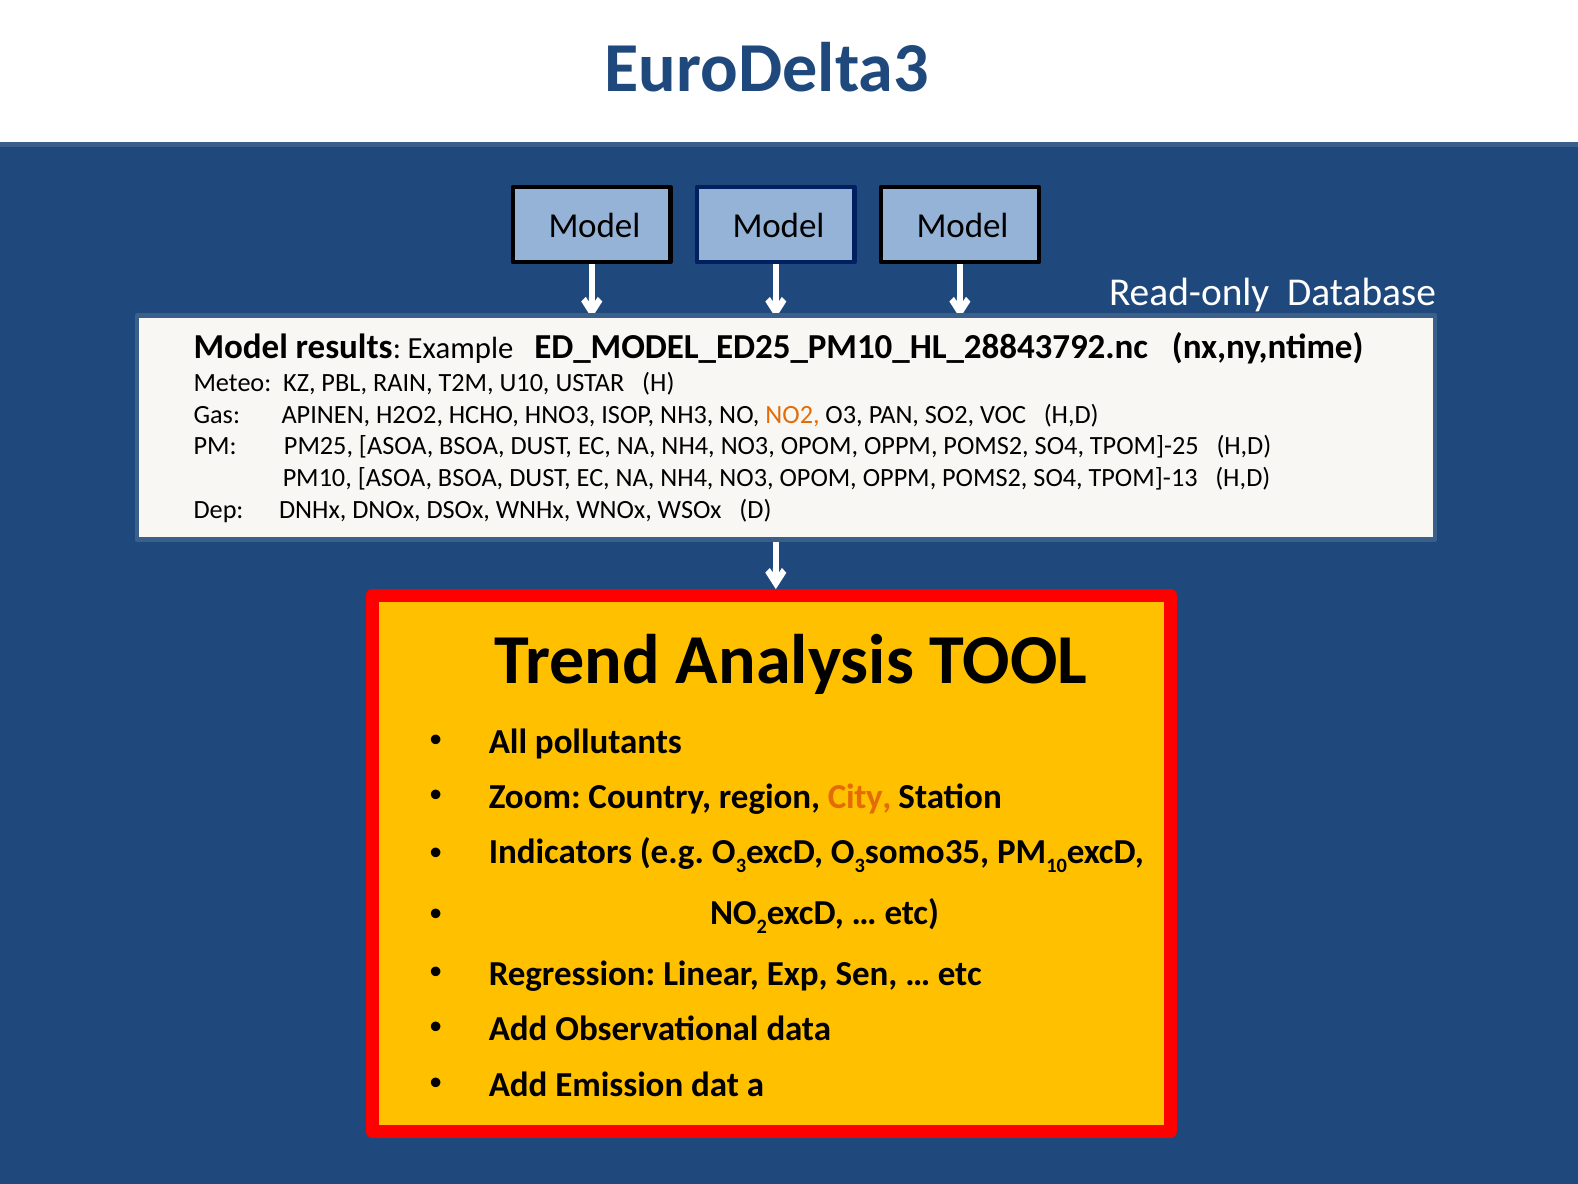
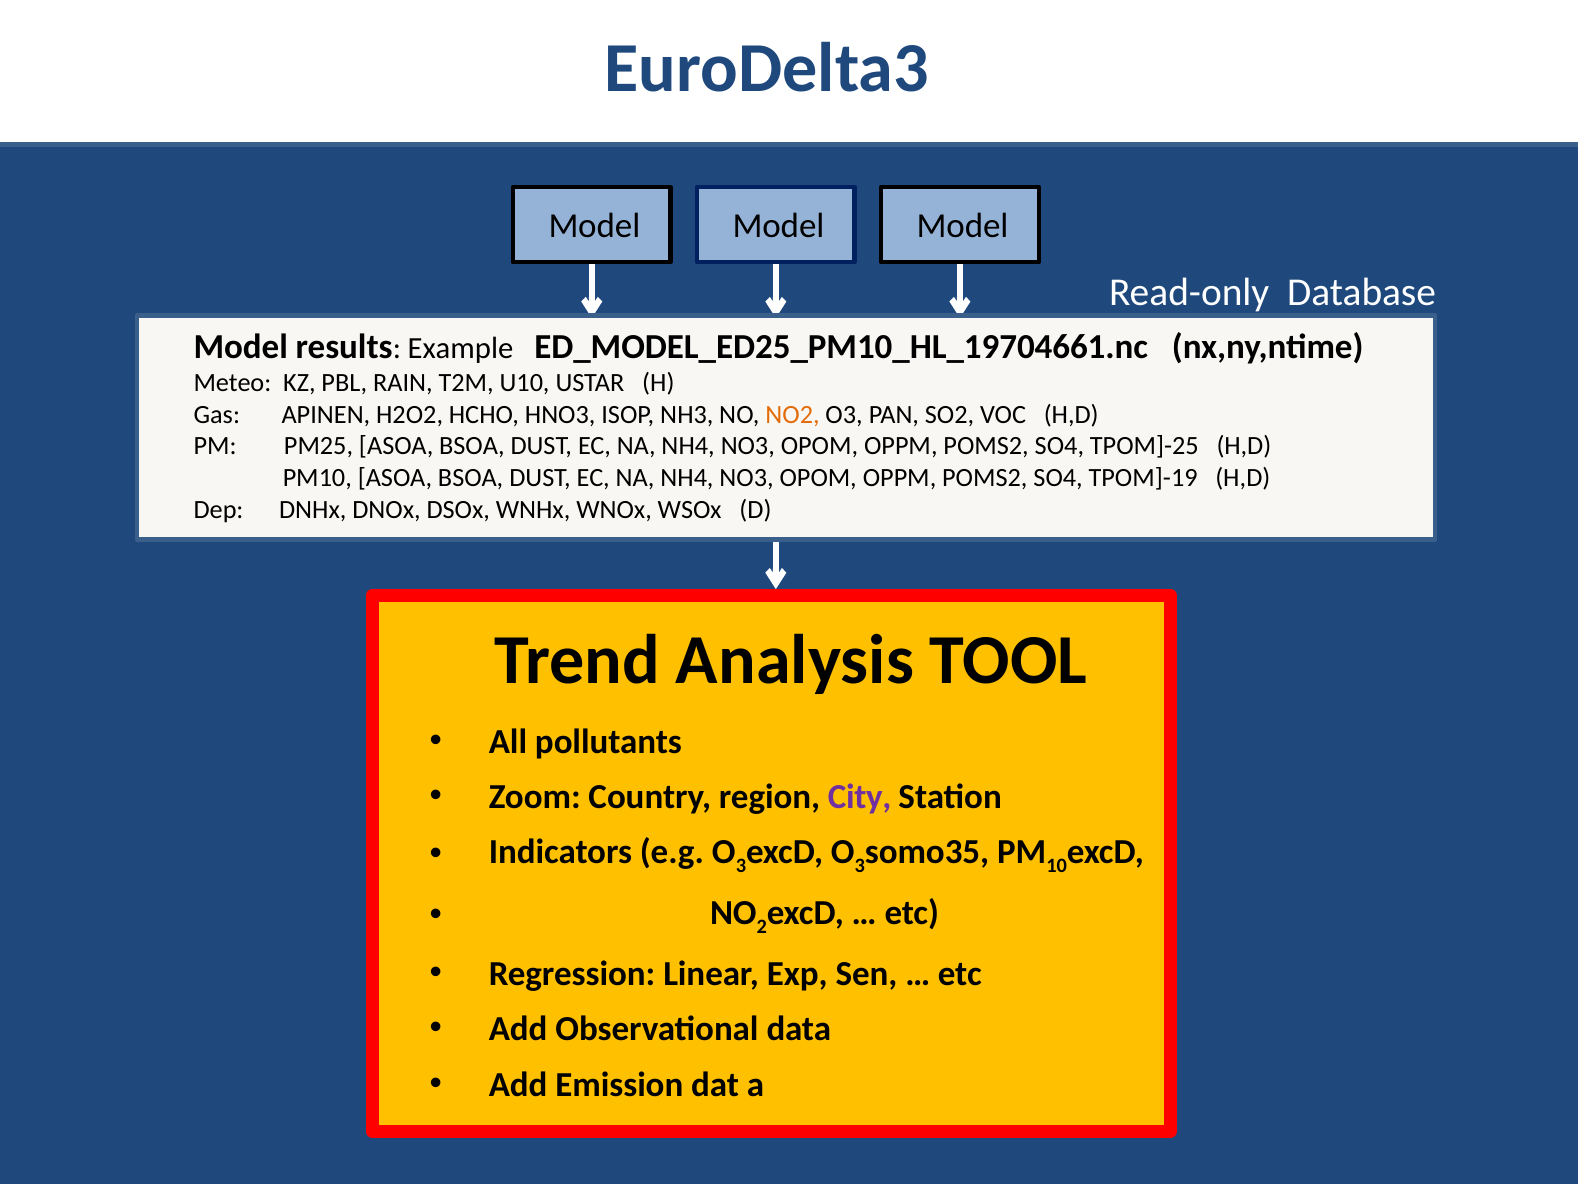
ED_MODEL_ED25_PM10_HL_28843792.nc: ED_MODEL_ED25_PM10_HL_28843792.nc -> ED_MODEL_ED25_PM10_HL_19704661.nc
TPOM]-13: TPOM]-13 -> TPOM]-19
City colour: orange -> purple
